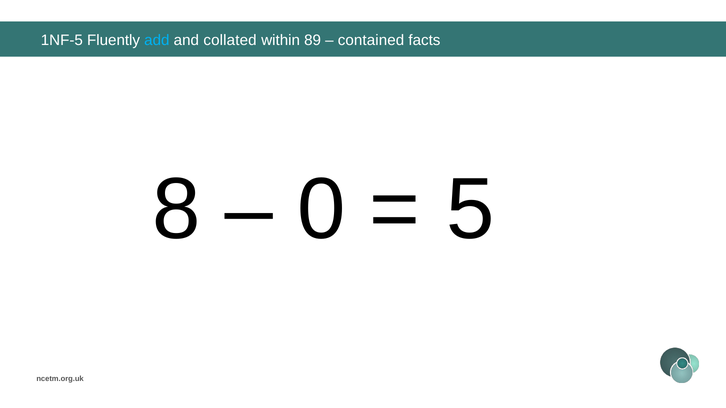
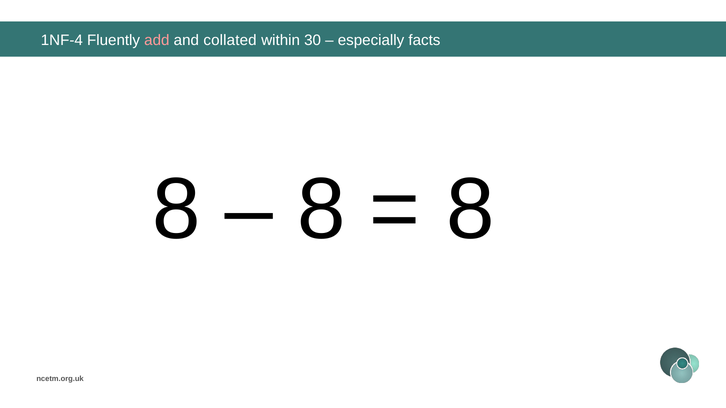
1NF-5: 1NF-5 -> 1NF-4
add colour: light blue -> pink
89: 89 -> 30
contained: contained -> especially
0 at (321, 210): 0 -> 8
5 at (470, 210): 5 -> 8
